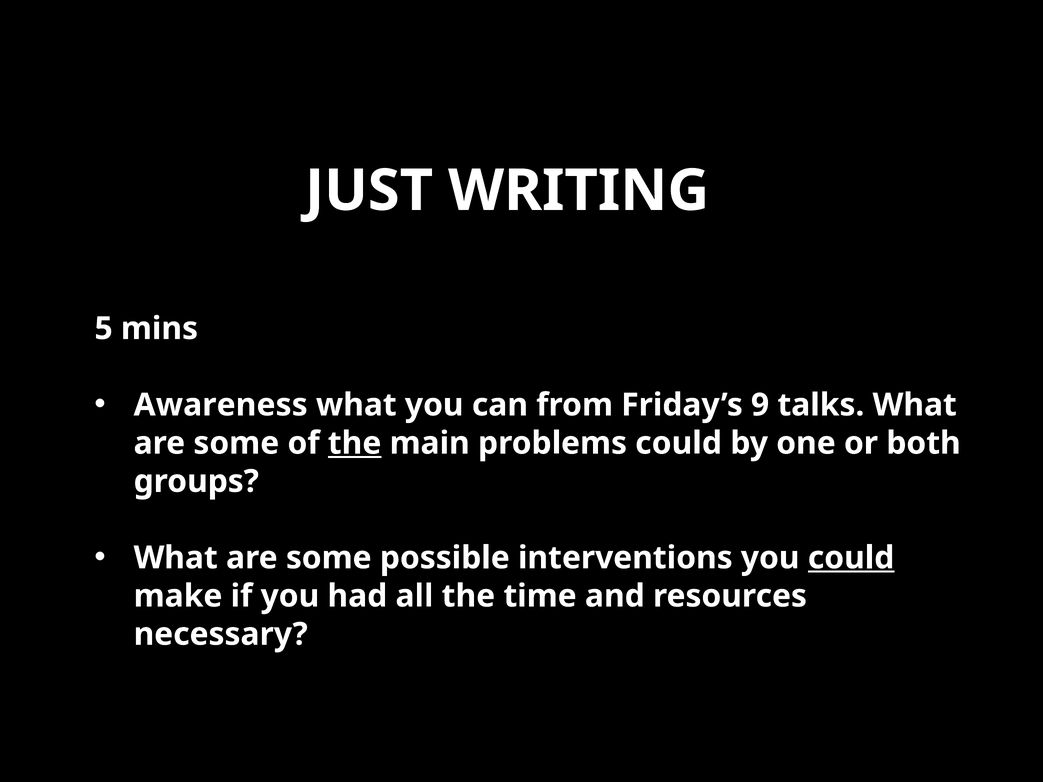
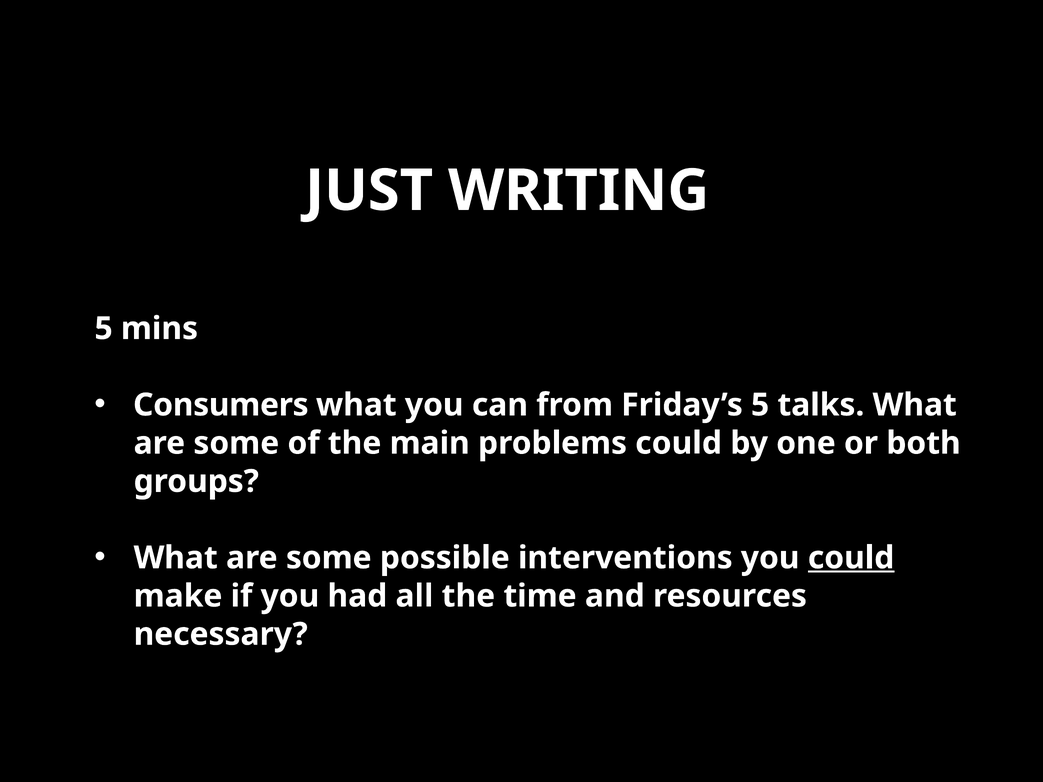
Awareness: Awareness -> Consumers
Friday’s 9: 9 -> 5
the at (355, 443) underline: present -> none
